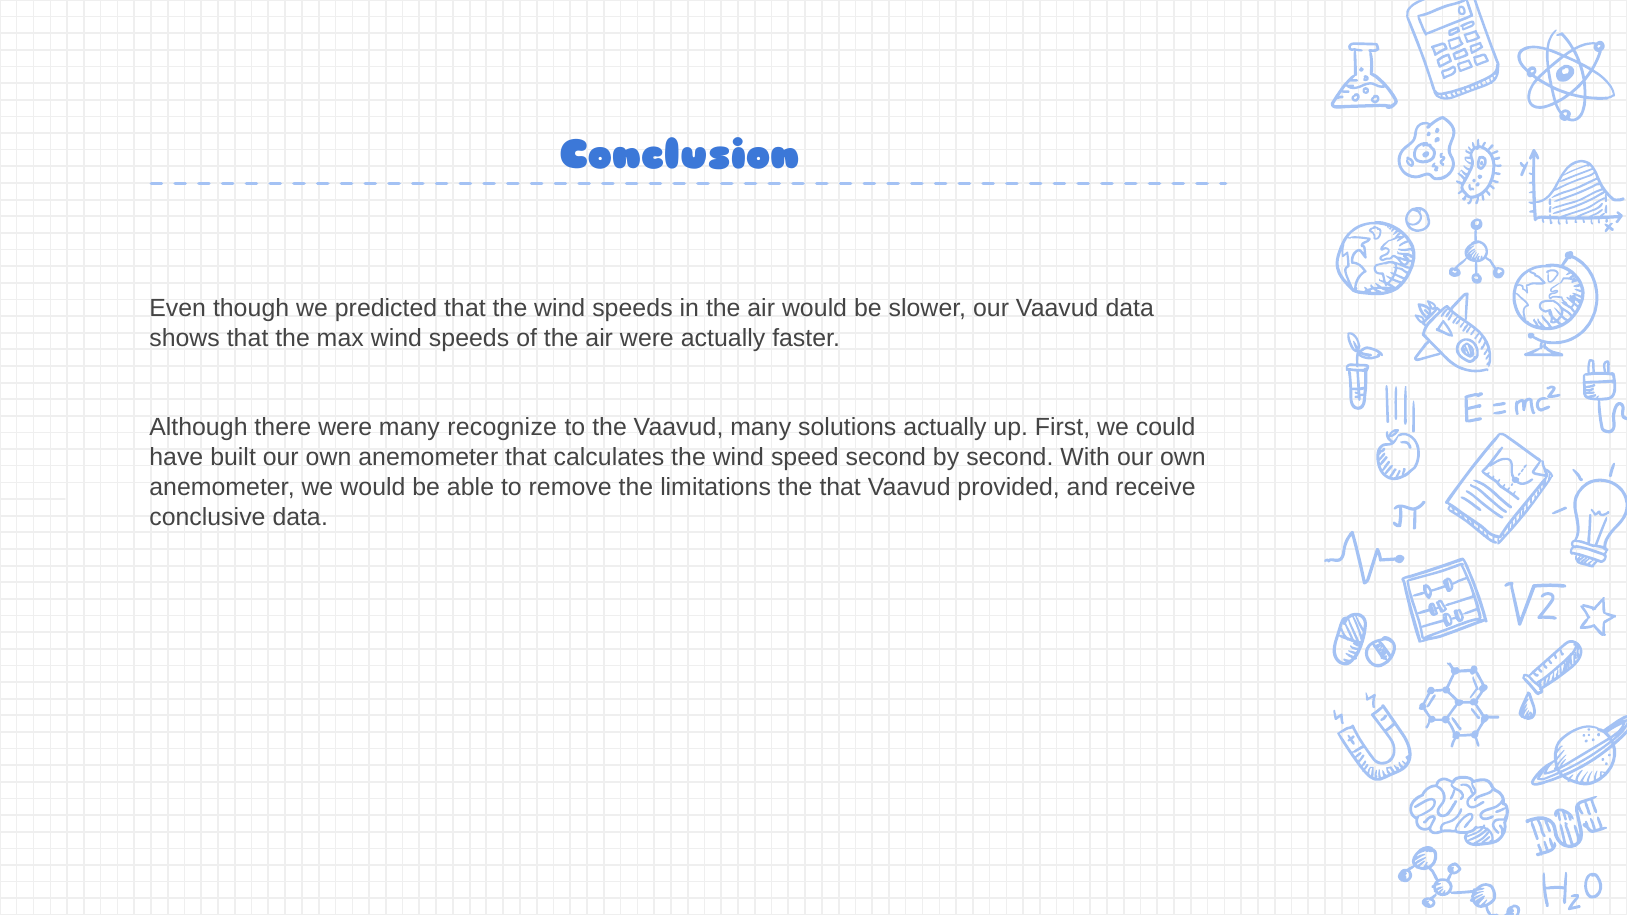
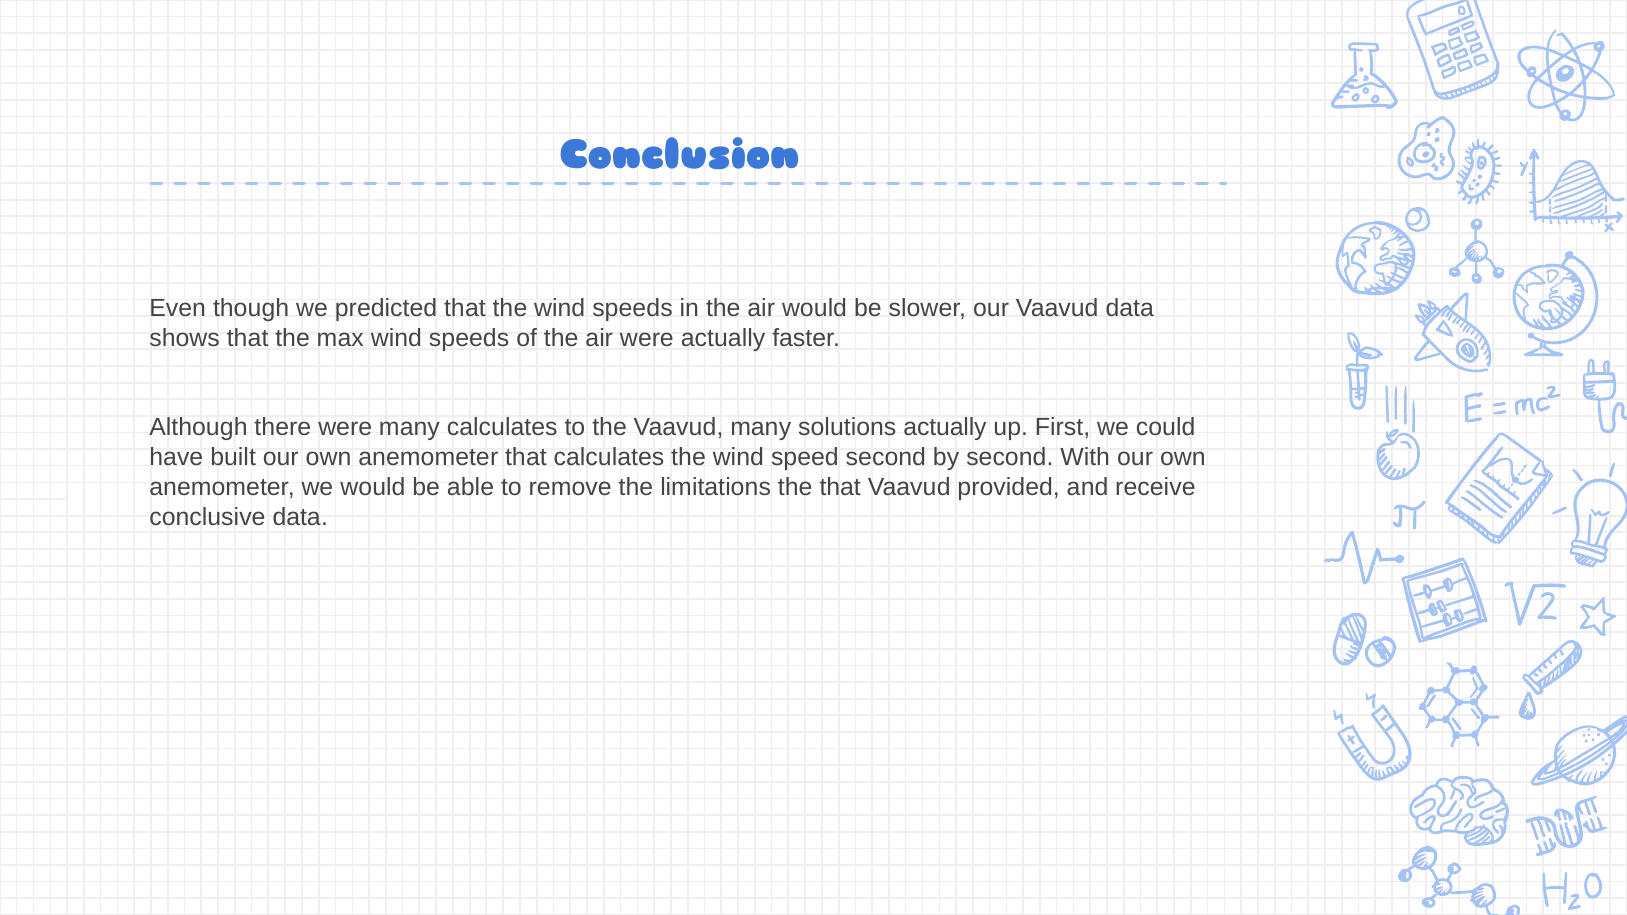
many recognize: recognize -> calculates
